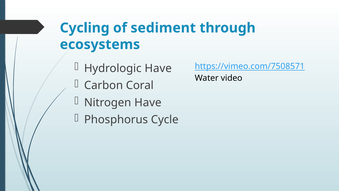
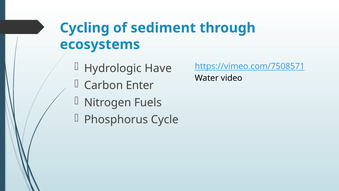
Coral: Coral -> Enter
Nitrogen Have: Have -> Fuels
